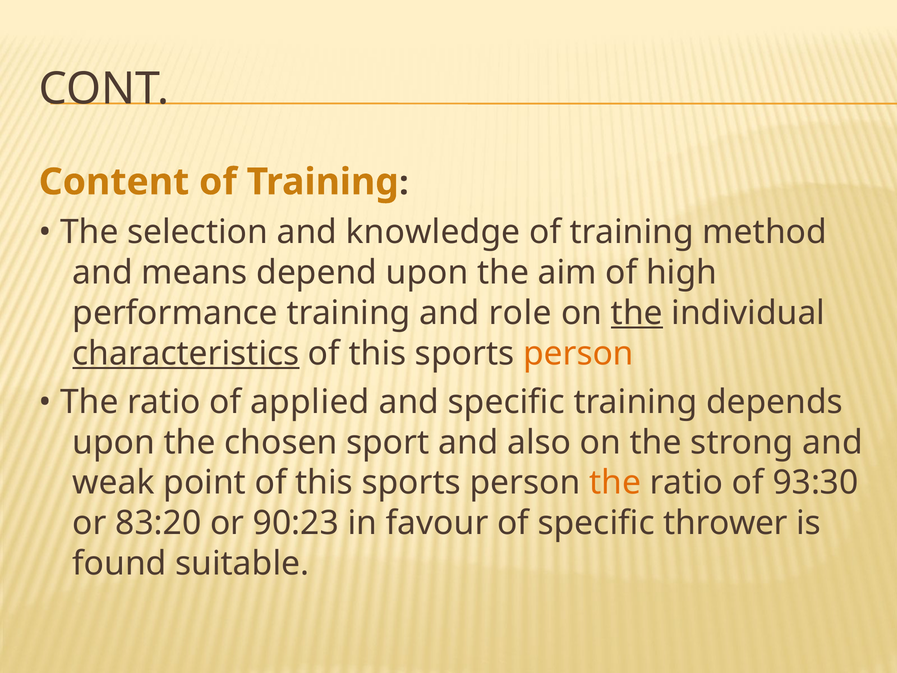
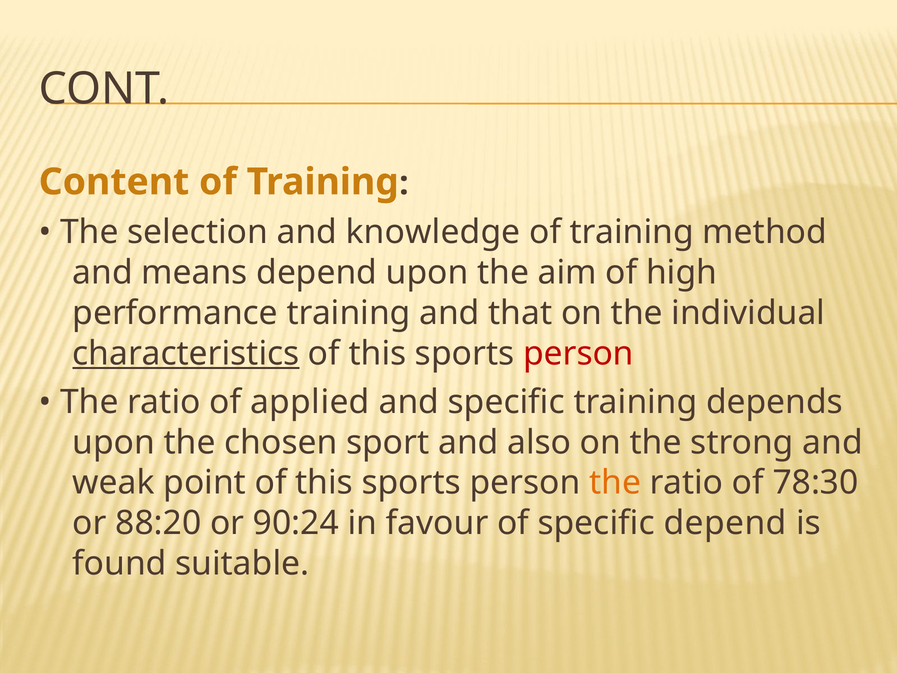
role: role -> that
the at (637, 313) underline: present -> none
person at (578, 353) colour: orange -> red
93:30: 93:30 -> 78:30
83:20: 83:20 -> 88:20
90:23: 90:23 -> 90:24
specific thrower: thrower -> depend
